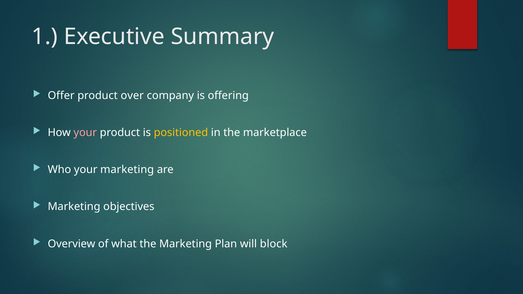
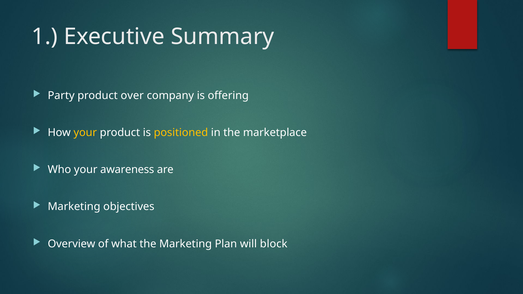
Offer: Offer -> Party
your at (85, 133) colour: pink -> yellow
your marketing: marketing -> awareness
